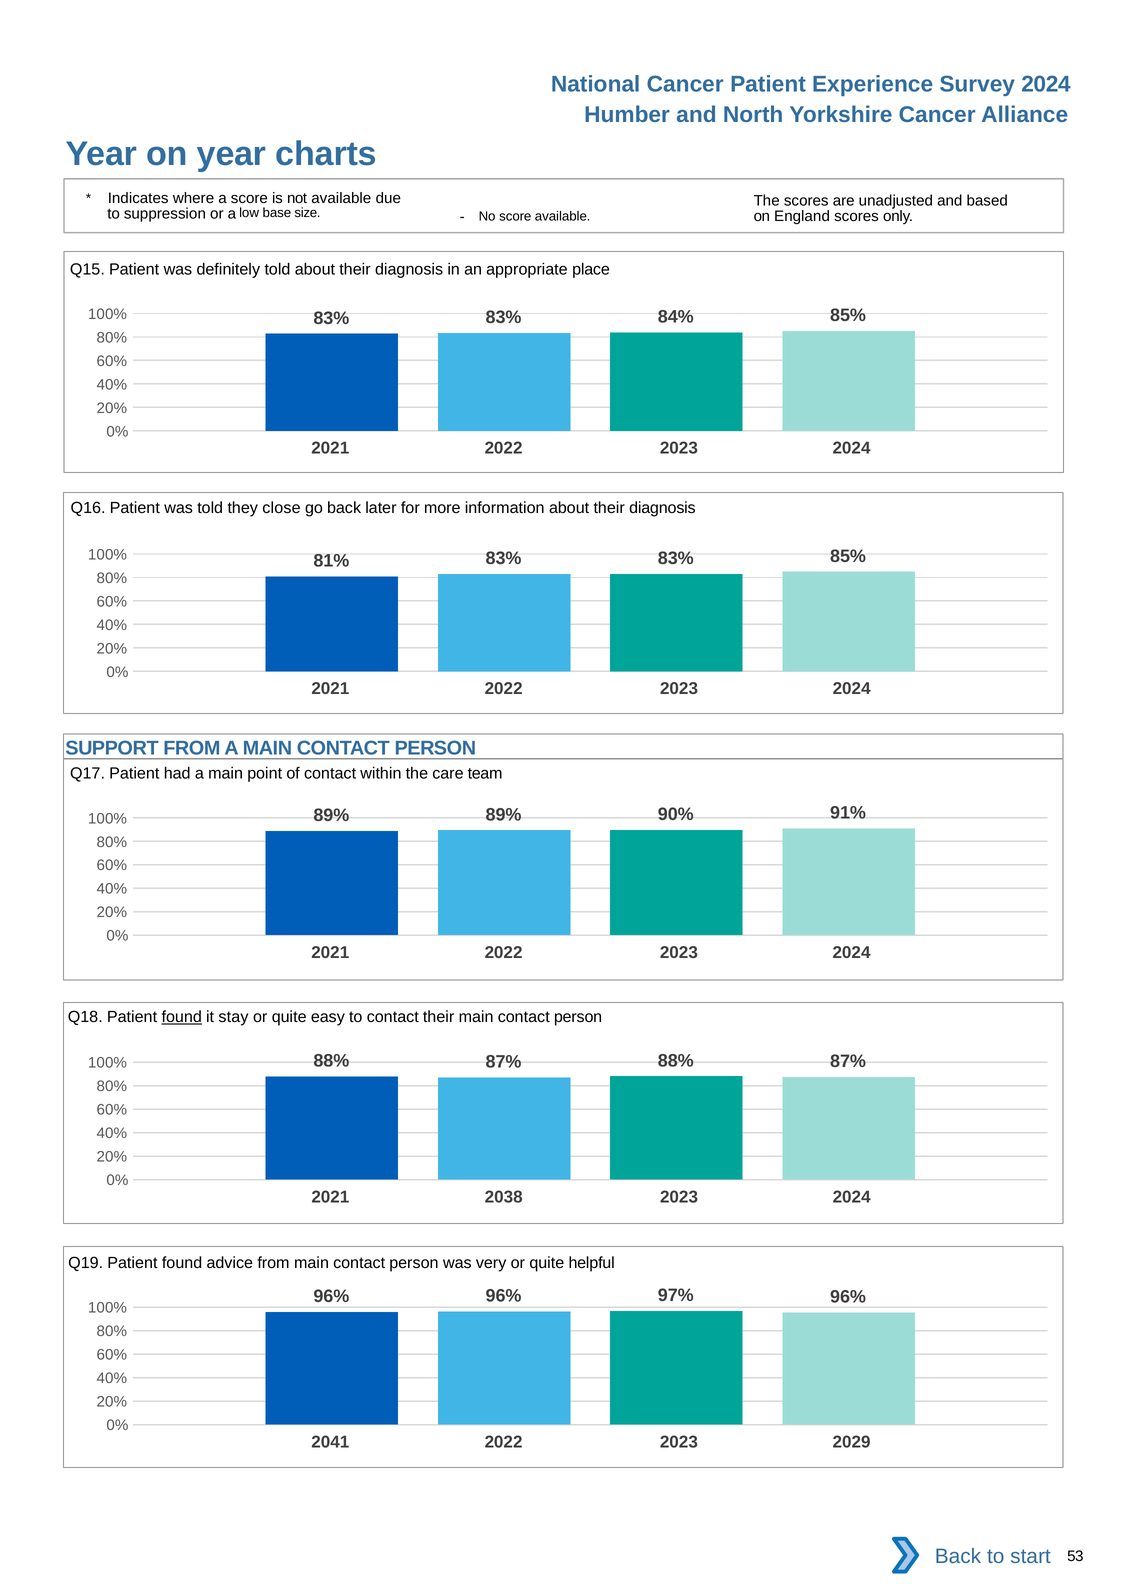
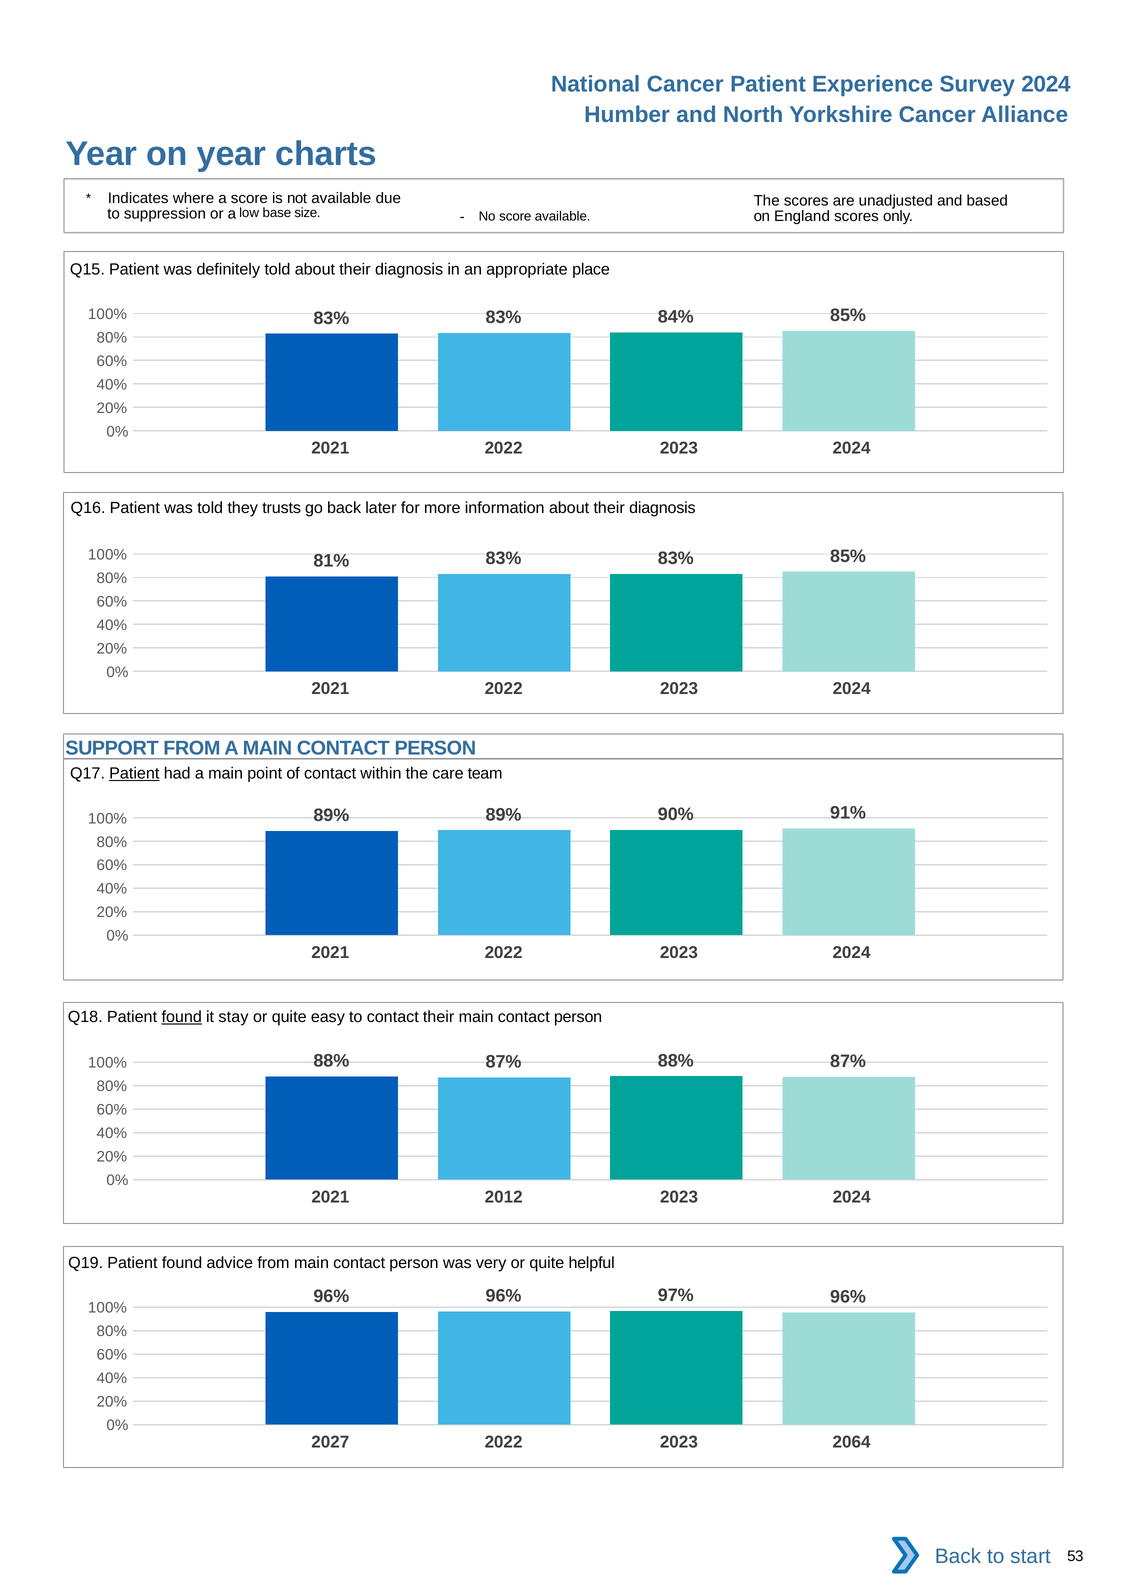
close: close -> trusts
Patient at (134, 774) underline: none -> present
2038: 2038 -> 2012
2041: 2041 -> 2027
2029: 2029 -> 2064
